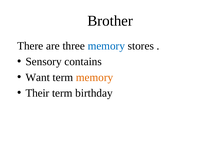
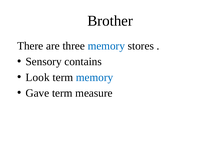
Want: Want -> Look
memory at (95, 77) colour: orange -> blue
Their: Their -> Gave
birthday: birthday -> measure
